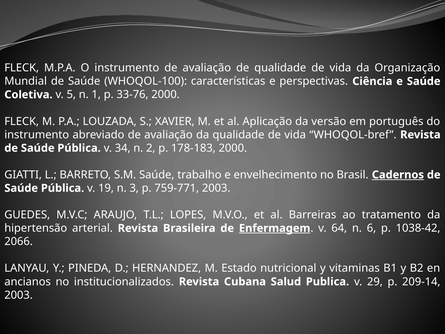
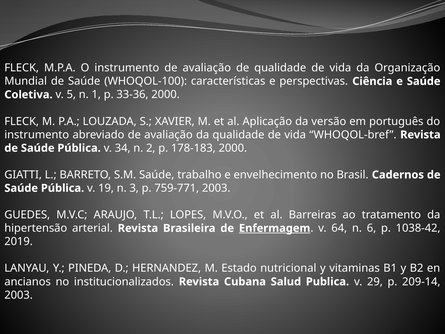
33-76: 33-76 -> 33-36
Cadernos underline: present -> none
2066: 2066 -> 2019
